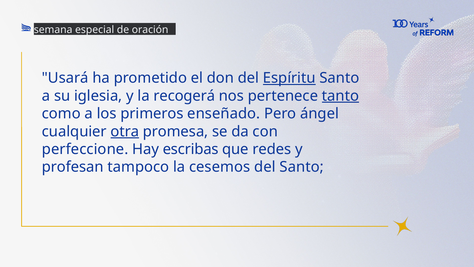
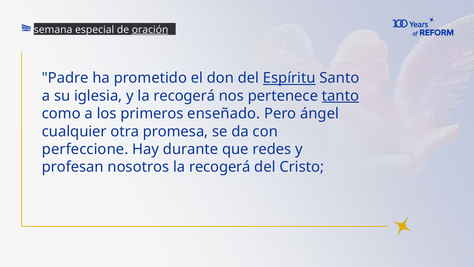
oración underline: none -> present
Usará: Usará -> Padre
otra underline: present -> none
escribas: escribas -> durante
tampoco: tampoco -> nosotros
cesemos at (220, 167): cesemos -> recogerá
del Santo: Santo -> Cristo
